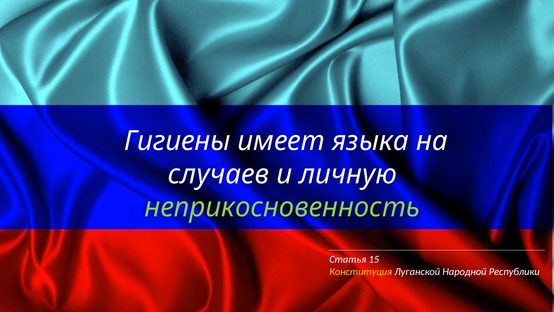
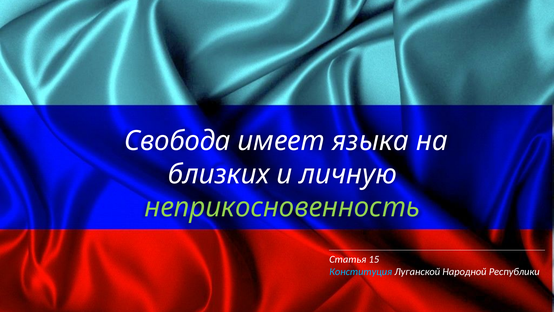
Гигиены: Гигиены -> Свобода
случаев: случаев -> близких
Конституция colour: yellow -> light blue
